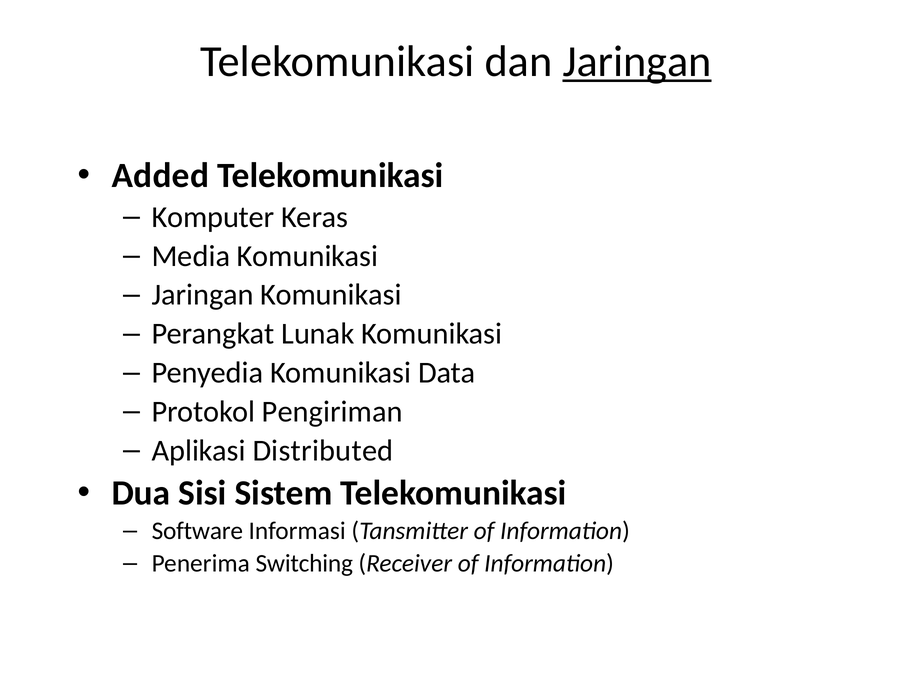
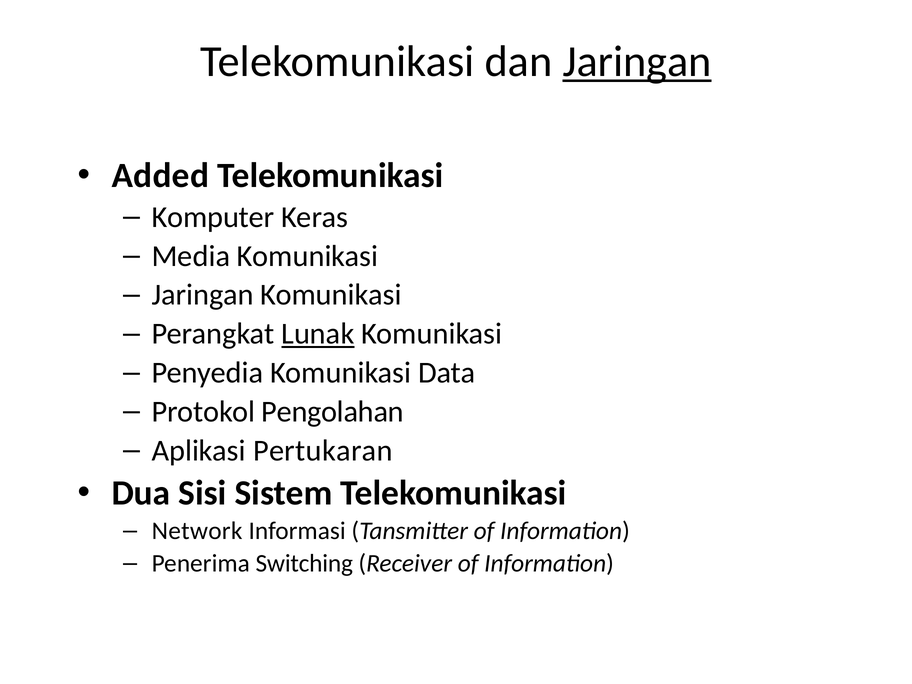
Lunak underline: none -> present
Pengiriman: Pengiriman -> Pengolahan
Distributed: Distributed -> Pertukaran
Software: Software -> Network
